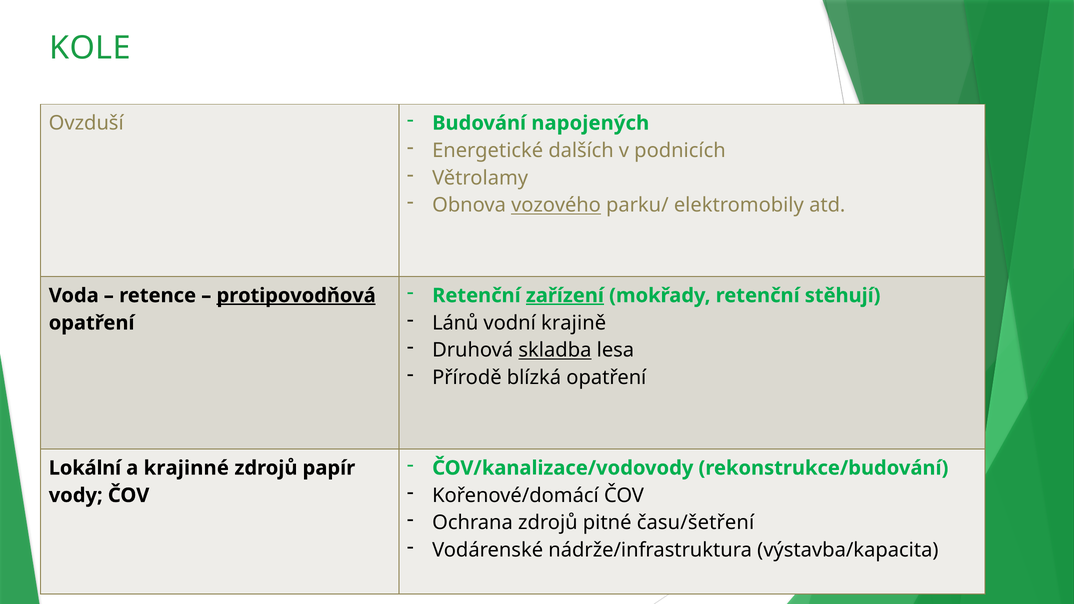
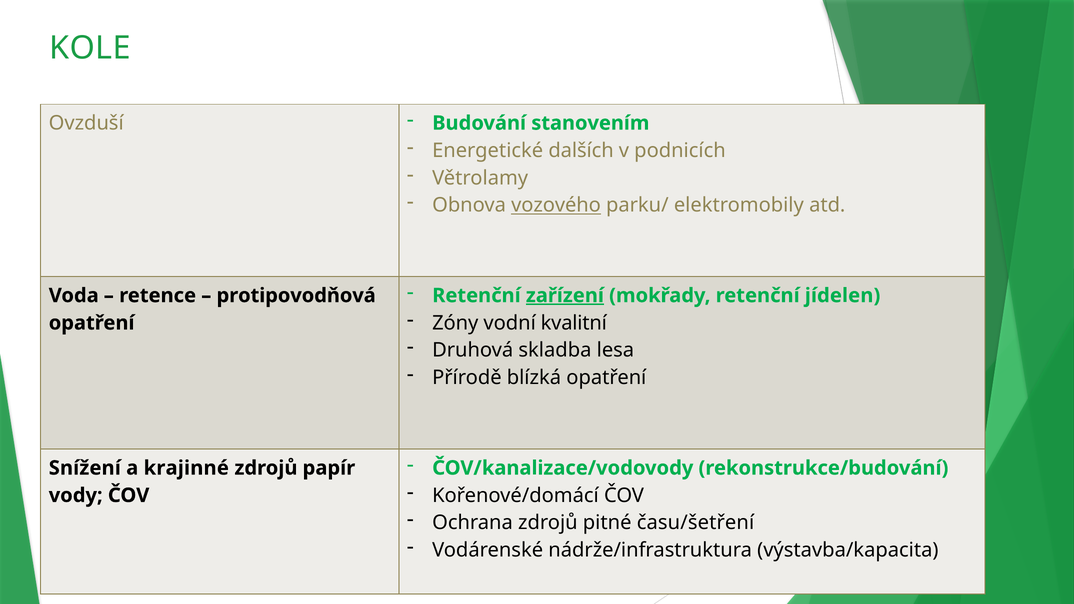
napojených: napojených -> stanovením
stěhují: stěhují -> jídelen
protipovodňová underline: present -> none
Lánů: Lánů -> Zóny
krajině: krajině -> kvalitní
skladba underline: present -> none
Lokální: Lokální -> Snížení
